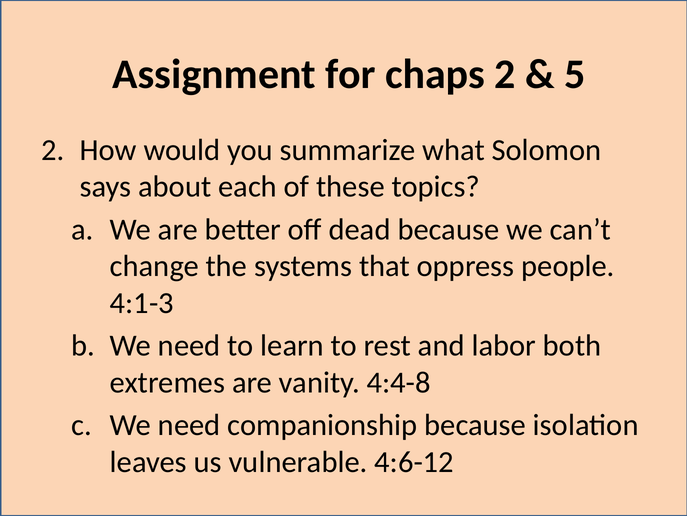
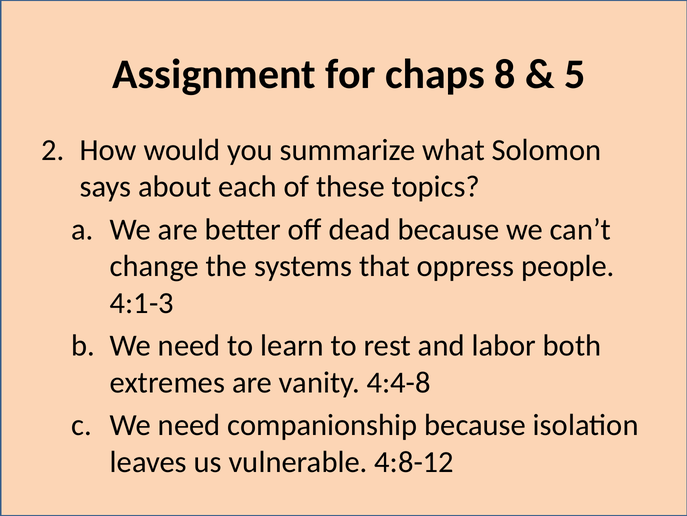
chaps 2: 2 -> 8
4:6-12: 4:6-12 -> 4:8-12
